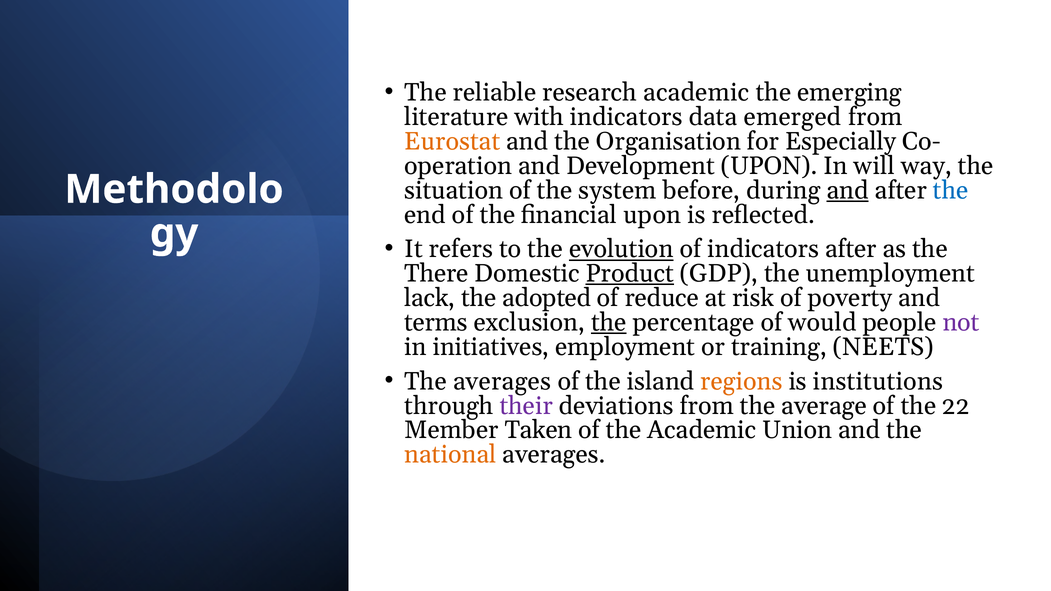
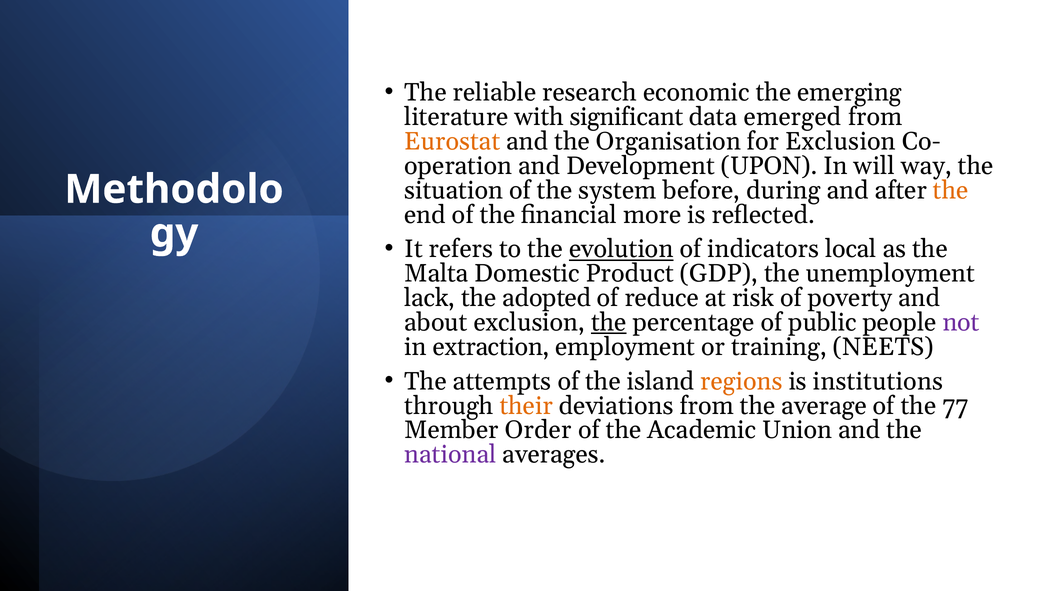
research academic: academic -> economic
with indicators: indicators -> significant
for Especially: Especially -> Exclusion
and at (848, 191) underline: present -> none
the at (951, 191) colour: blue -> orange
financial upon: upon -> more
indicators after: after -> local
There: There -> Malta
Product underline: present -> none
terms: terms -> about
would: would -> public
initiatives: initiatives -> extraction
The averages: averages -> attempts
their colour: purple -> orange
22: 22 -> 77
Taken: Taken -> Order
national colour: orange -> purple
